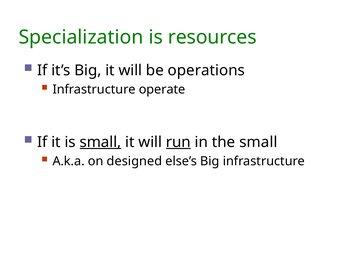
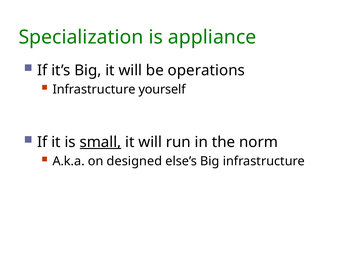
resources: resources -> appliance
operate: operate -> yourself
run underline: present -> none
the small: small -> norm
